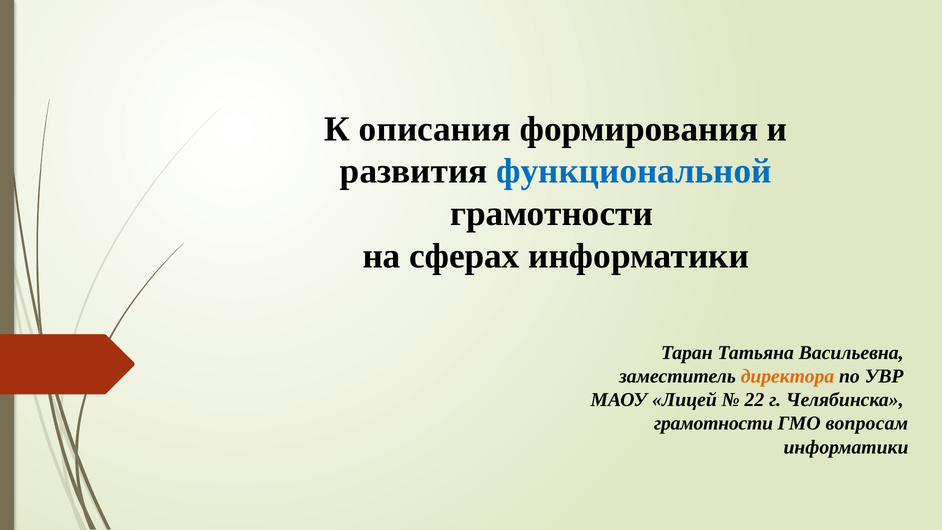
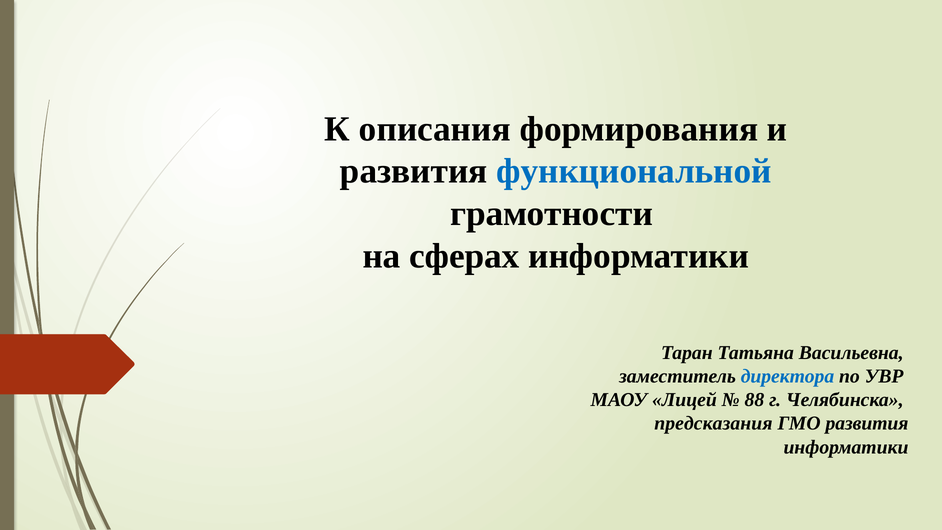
директора colour: orange -> blue
22: 22 -> 88
грамотности at (714, 423): грамотности -> предсказания
ГМО вопросам: вопросам -> развития
